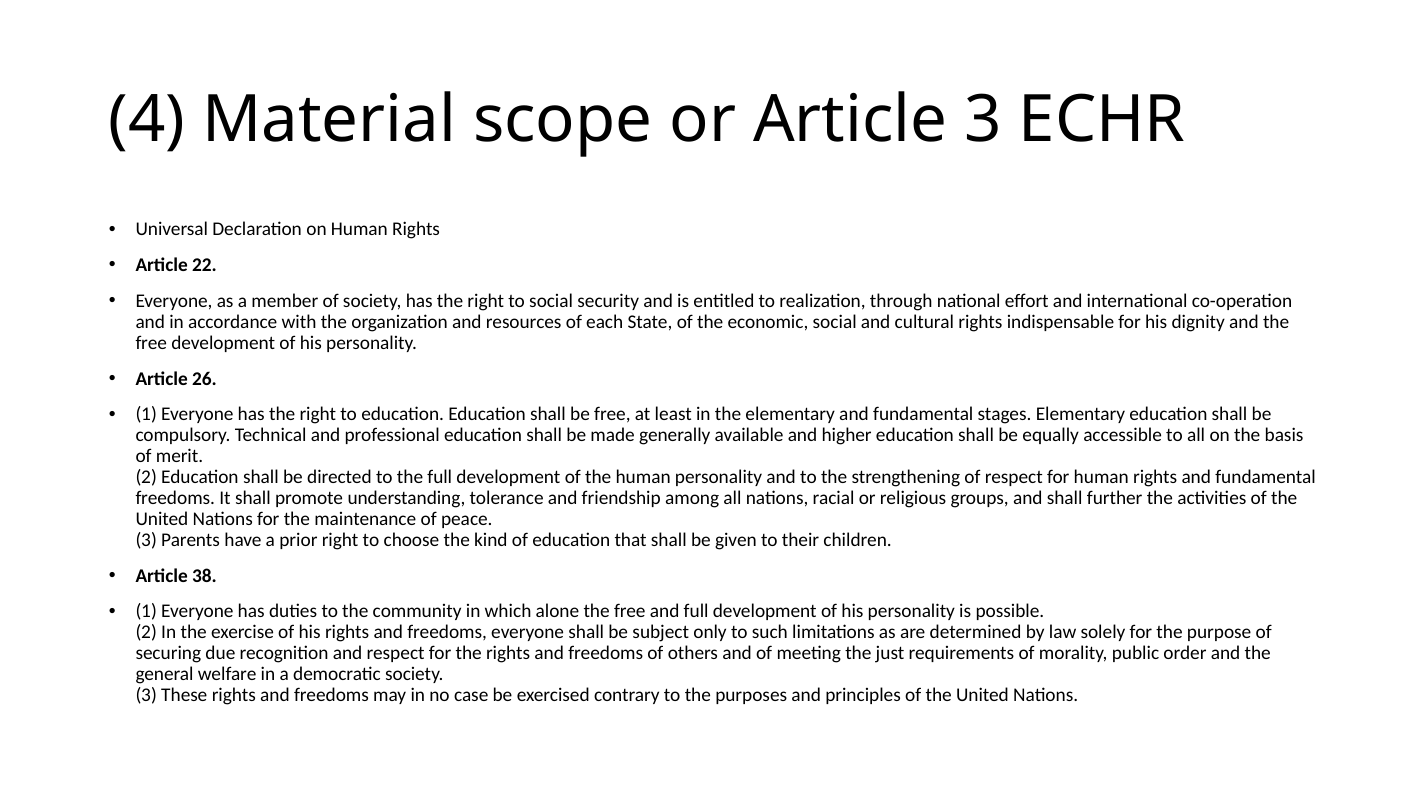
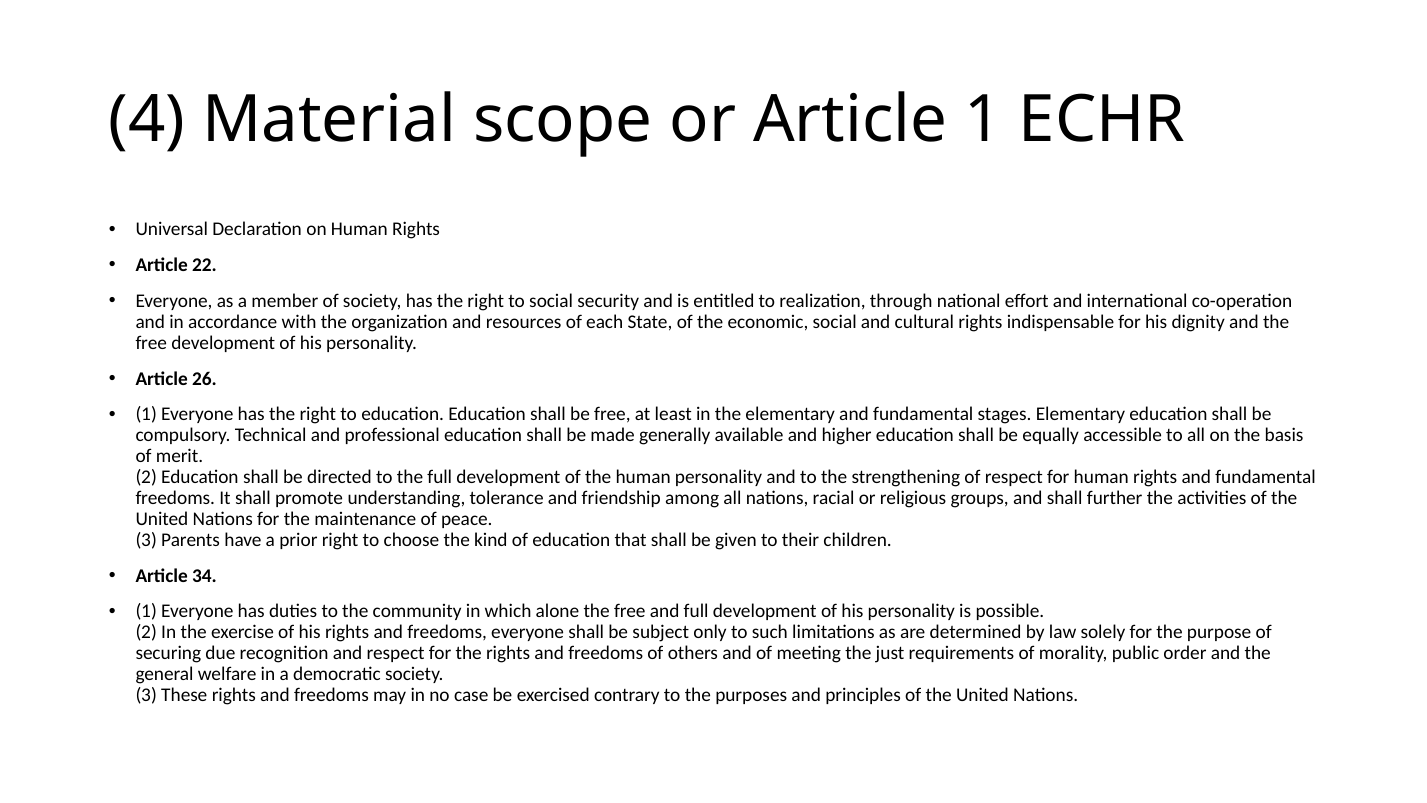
Article 3: 3 -> 1
38: 38 -> 34
